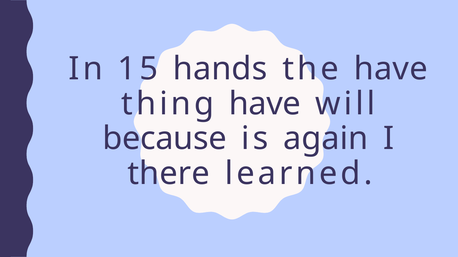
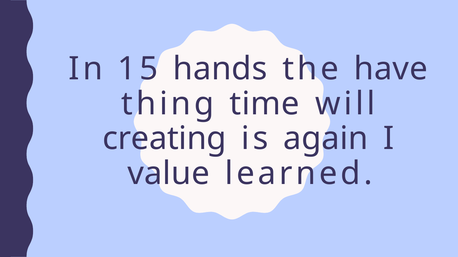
thing have: have -> time
because: because -> creating
there: there -> value
